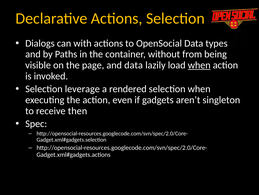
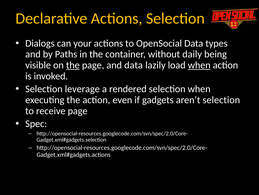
with: with -> your
from: from -> daily
the at (73, 65) underline: none -> present
aren’t singleton: singleton -> selection
receive then: then -> page
